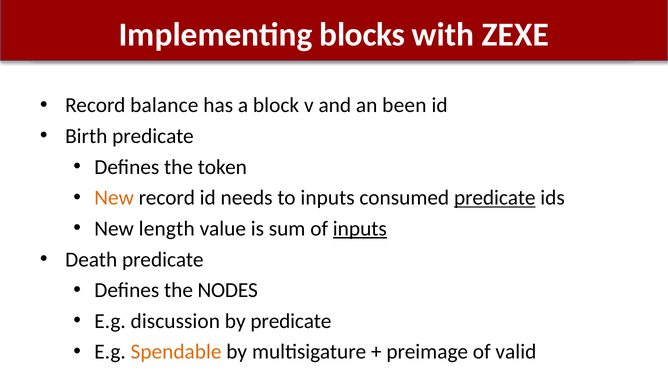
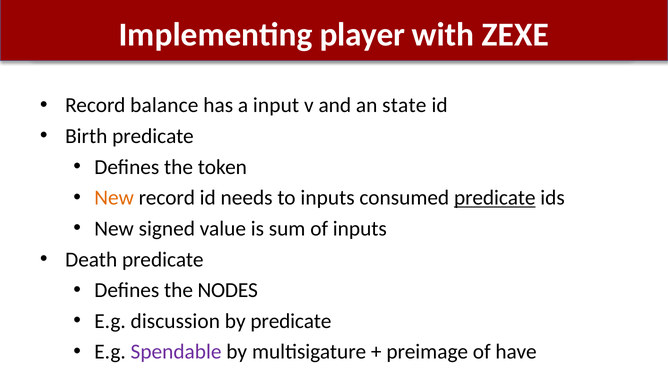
blocks: blocks -> player
block: block -> input
been: been -> state
length: length -> signed
inputs at (360, 228) underline: present -> none
Spendable colour: orange -> purple
valid: valid -> have
